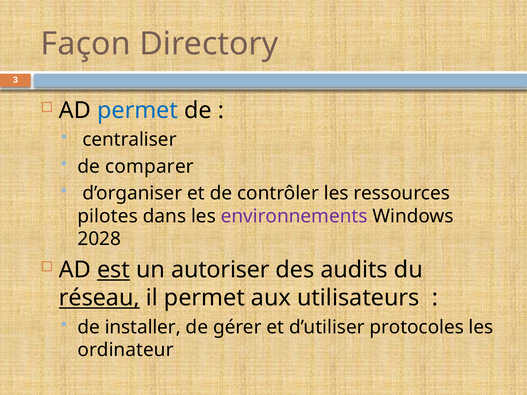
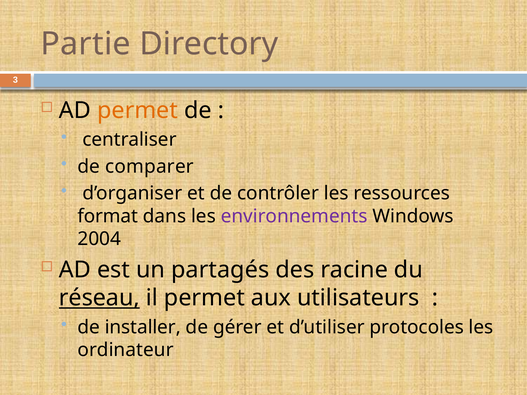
Façon: Façon -> Partie
permet at (138, 111) colour: blue -> orange
pilotes: pilotes -> format
2028: 2028 -> 2004
est underline: present -> none
autoriser: autoriser -> partagés
audits: audits -> racine
